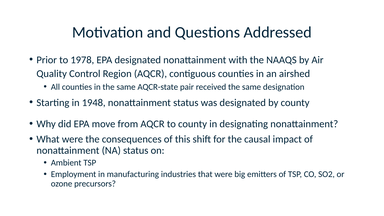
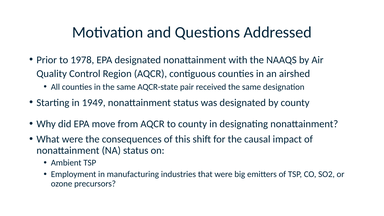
1948: 1948 -> 1949
